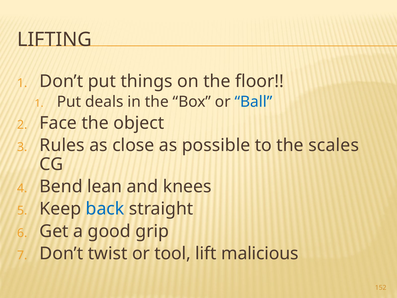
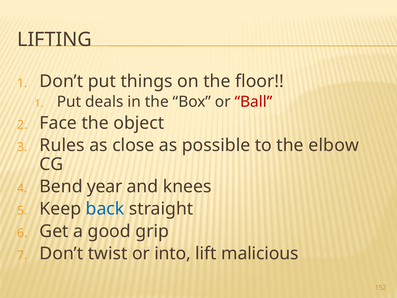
Ball colour: blue -> red
scales: scales -> elbow
lean: lean -> year
tool: tool -> into
